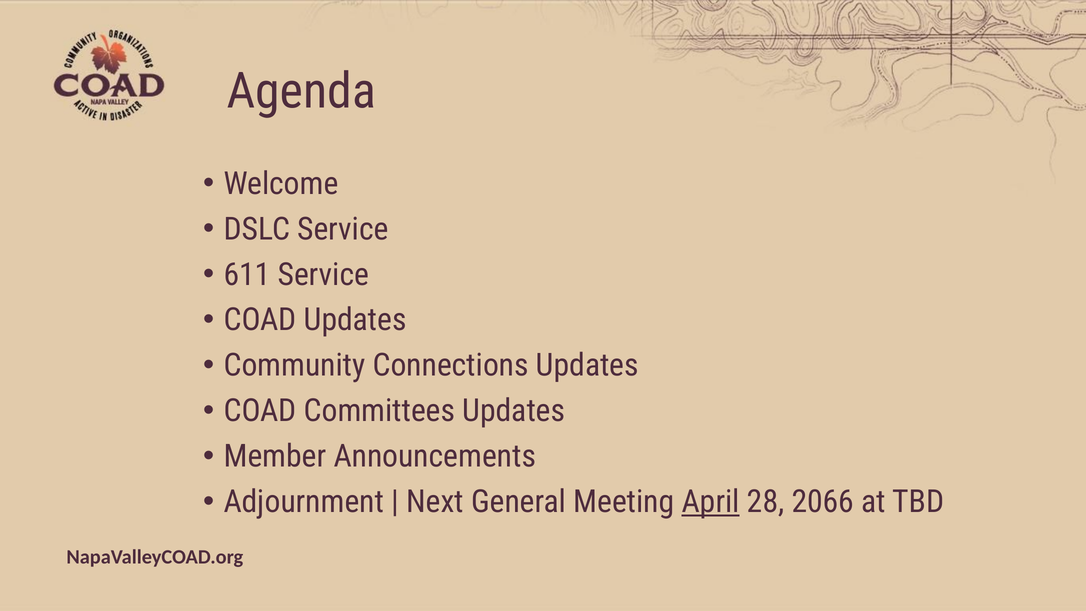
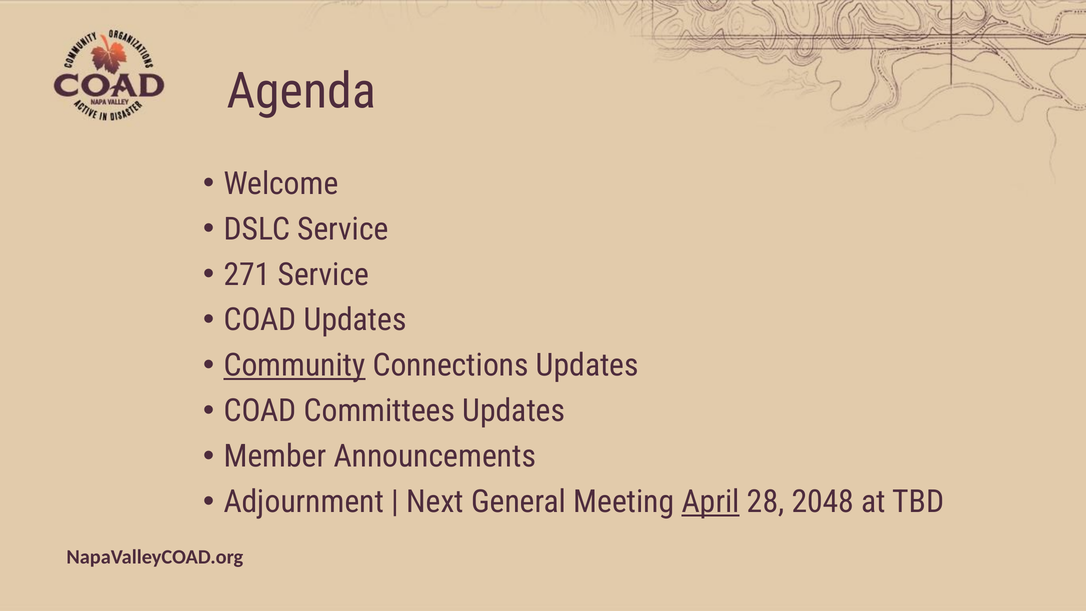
611: 611 -> 271
Community underline: none -> present
2066: 2066 -> 2048
